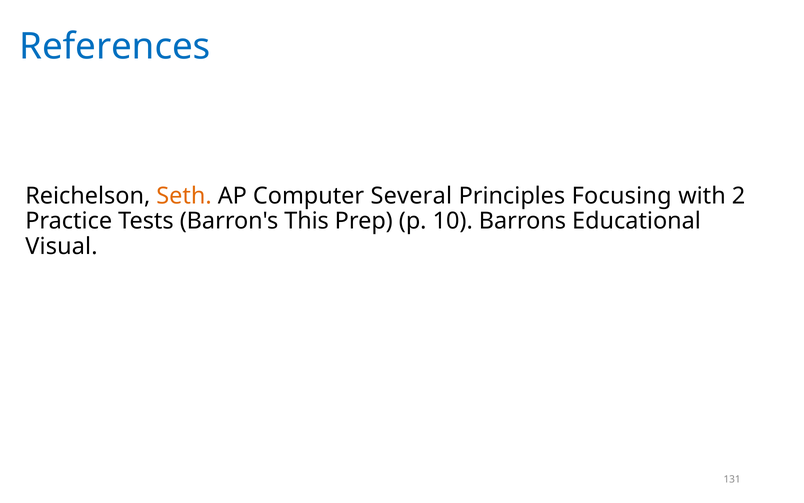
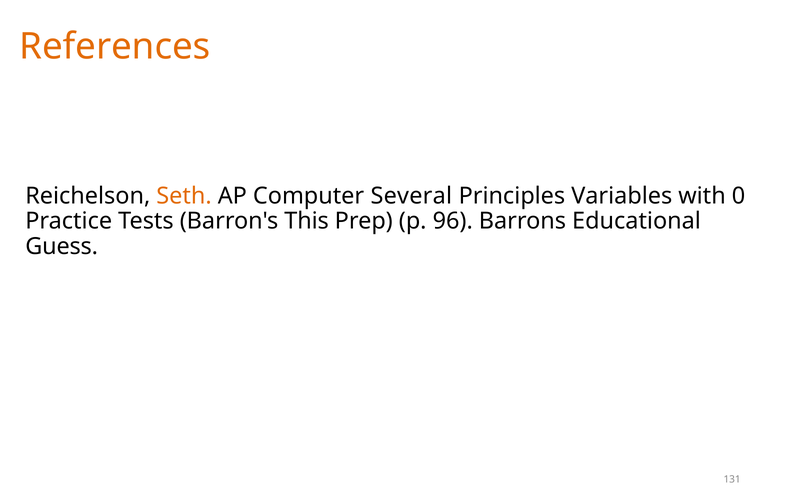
References colour: blue -> orange
Focusing: Focusing -> Variables
2: 2 -> 0
10: 10 -> 96
Visual: Visual -> Guess
